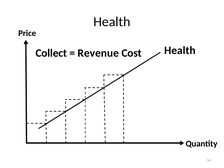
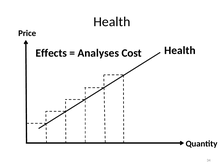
Collect: Collect -> Effects
Revenue: Revenue -> Analyses
